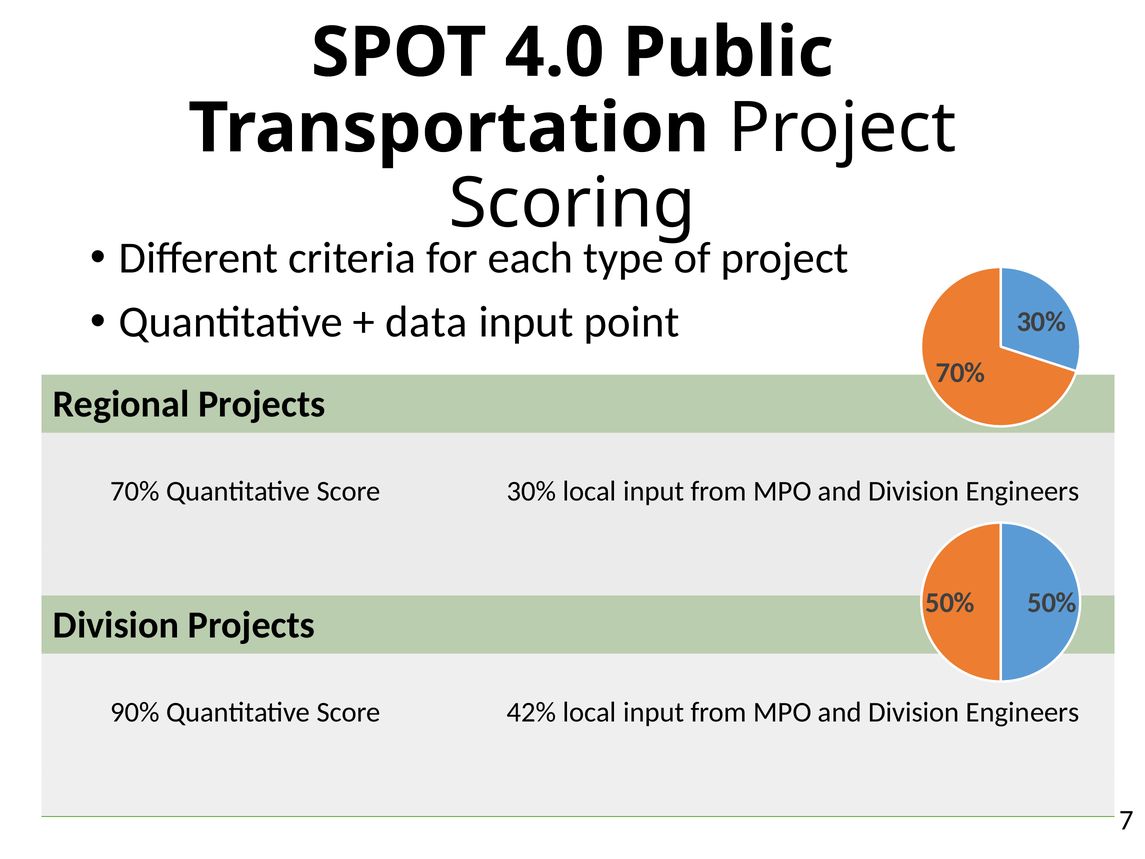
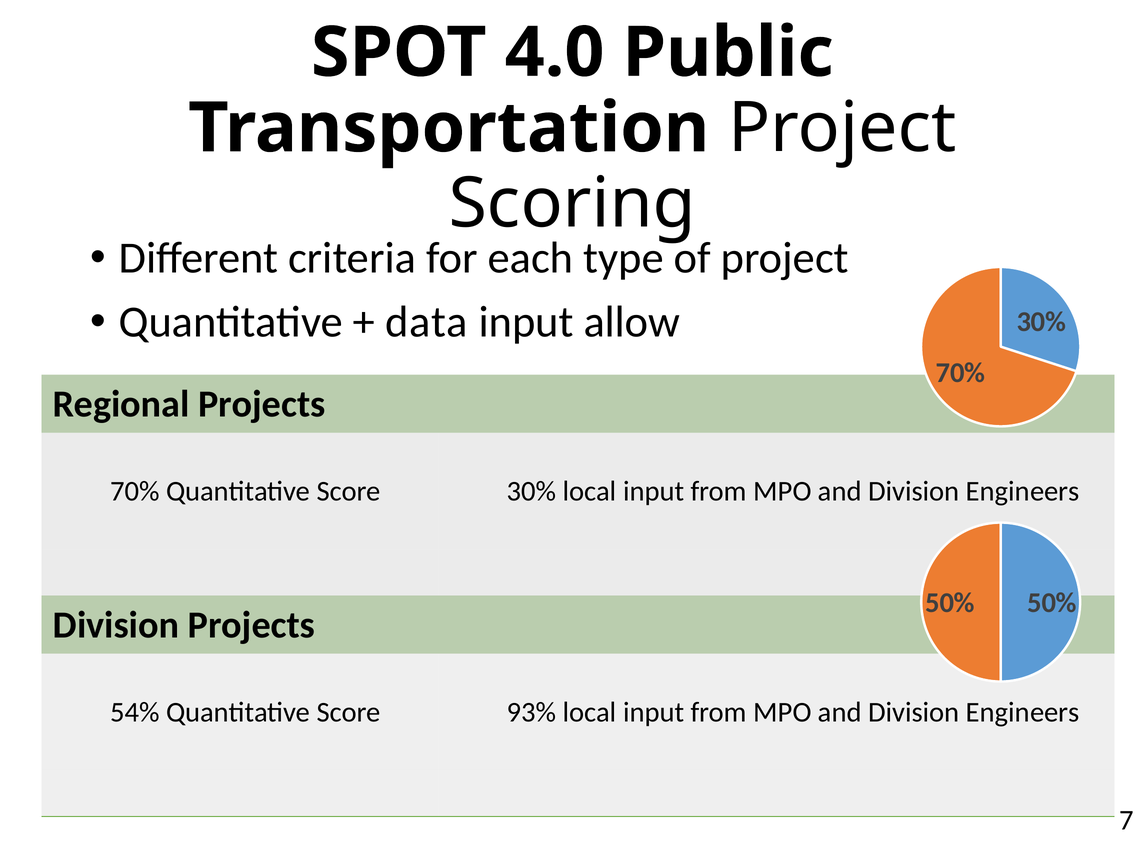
point: point -> allow
90%: 90% -> 54%
42%: 42% -> 93%
